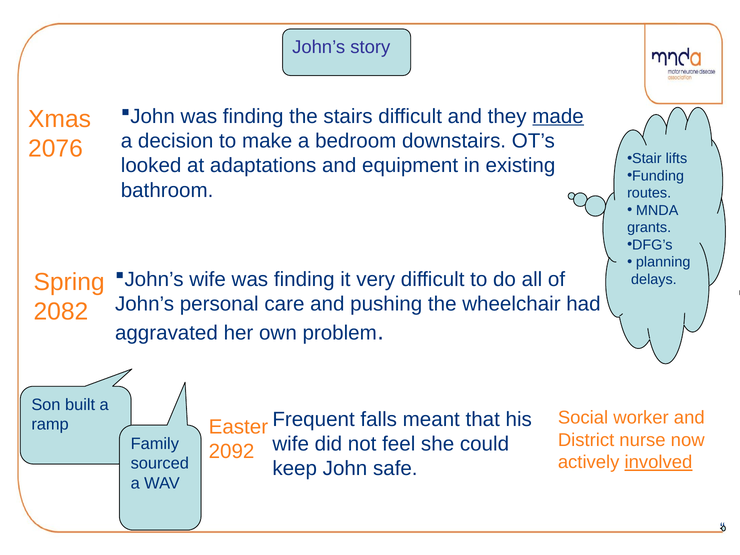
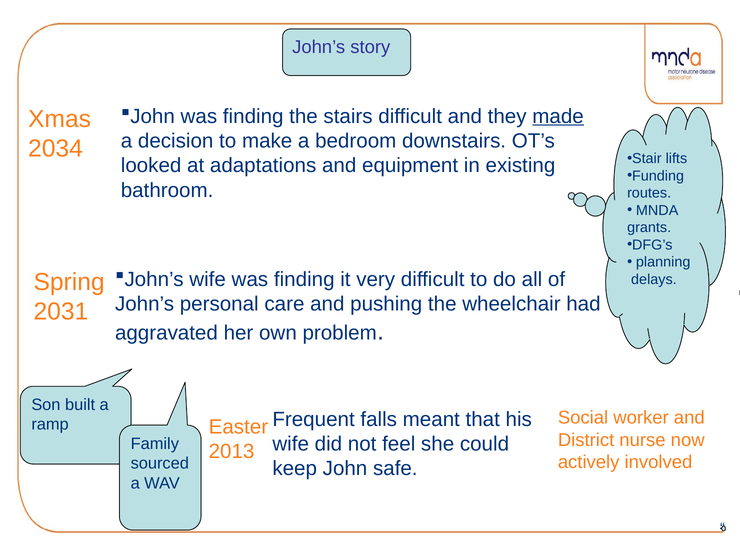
2076: 2076 -> 2034
2082: 2082 -> 2031
2092: 2092 -> 2013
involved underline: present -> none
